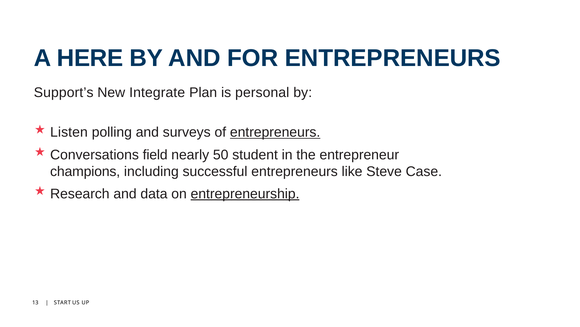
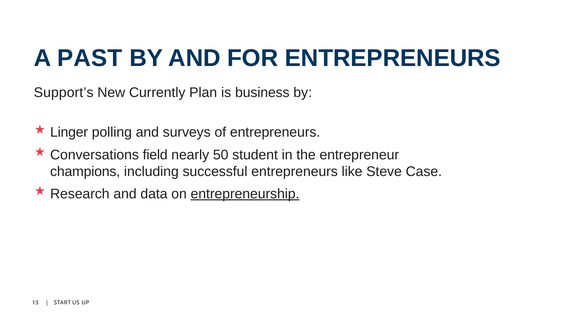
HERE: HERE -> PAST
Integrate: Integrate -> Currently
personal: personal -> business
Listen: Listen -> Linger
entrepreneurs at (275, 132) underline: present -> none
